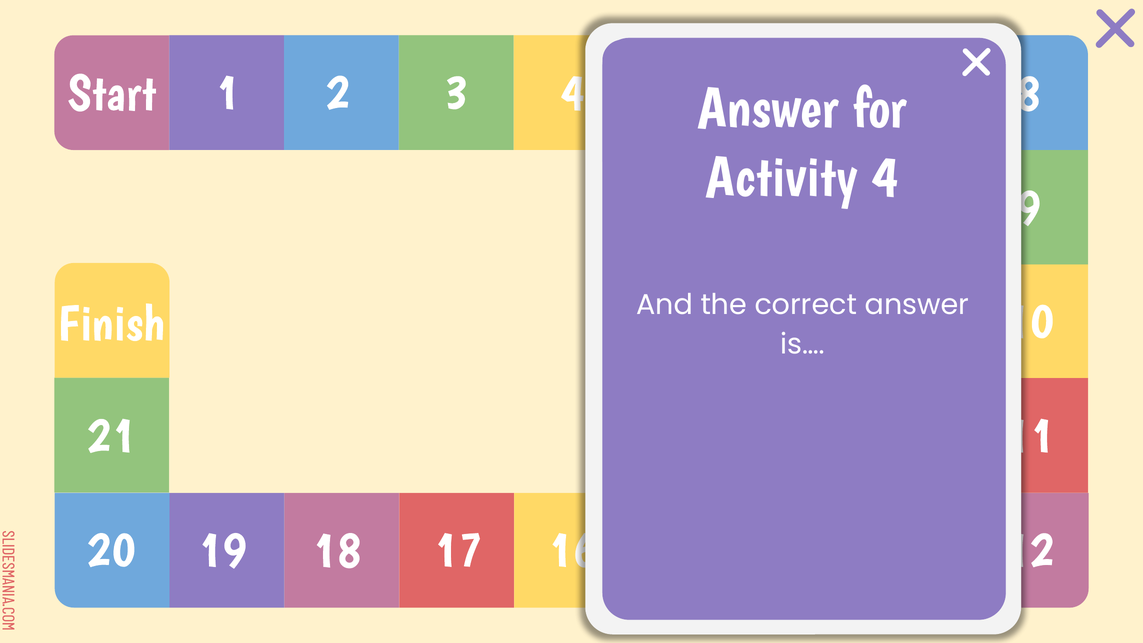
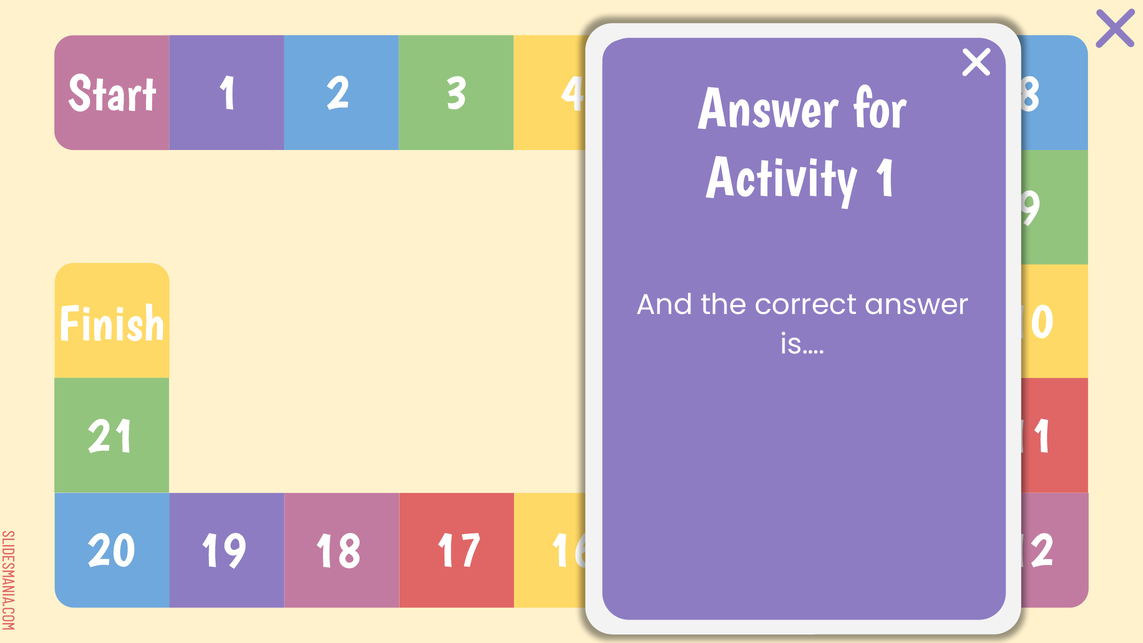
4: 4 -> 1
